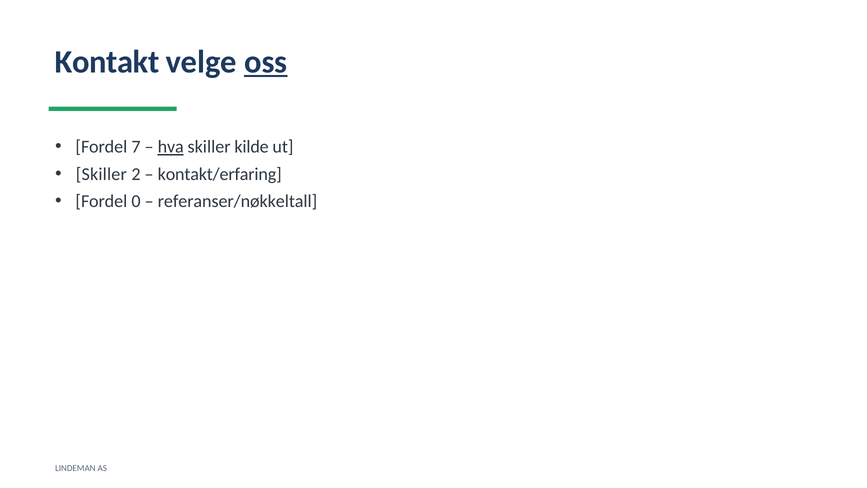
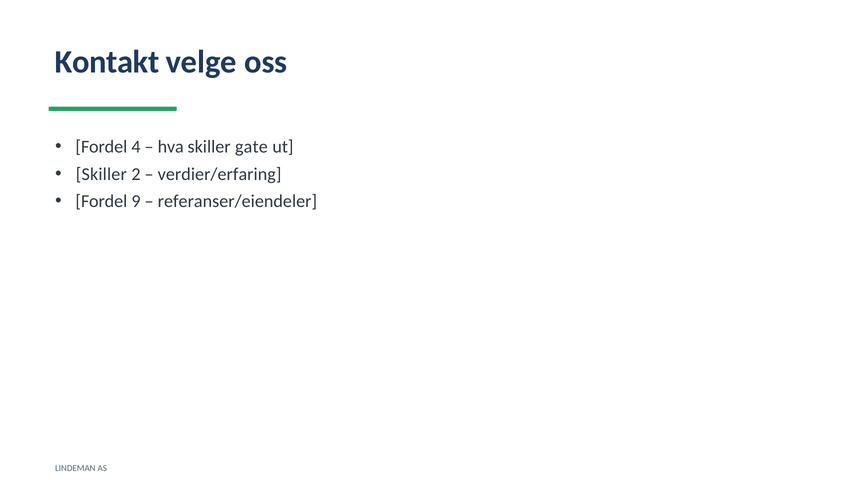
oss underline: present -> none
7: 7 -> 4
hva underline: present -> none
kilde: kilde -> gate
kontakt/erfaring: kontakt/erfaring -> verdier/erfaring
0: 0 -> 9
referanser/nøkkeltall: referanser/nøkkeltall -> referanser/eiendeler
